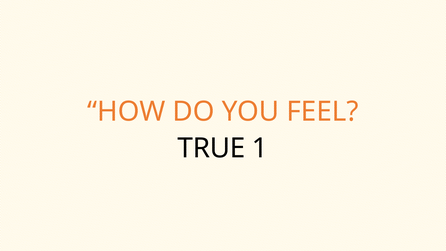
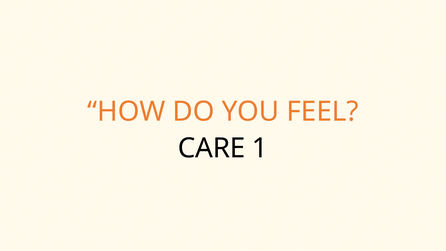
TRUE: TRUE -> CARE
